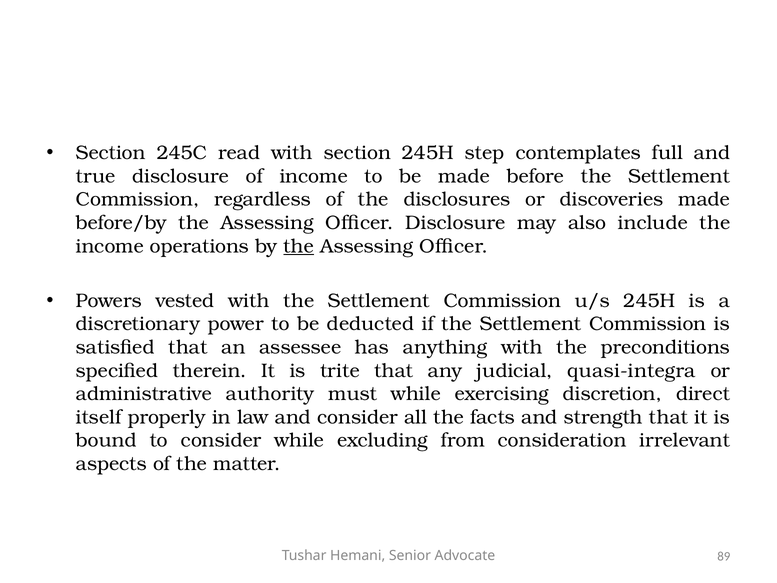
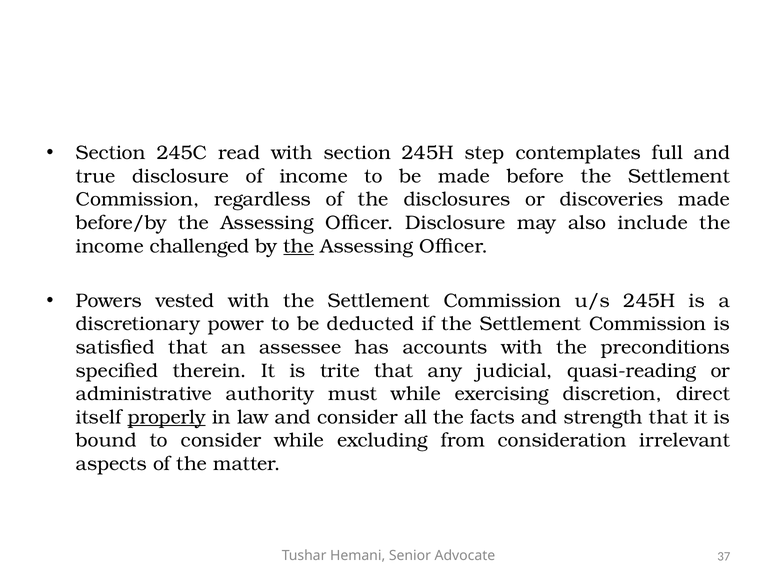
operations: operations -> challenged
anything: anything -> accounts
quasi-integra: quasi-integra -> quasi-reading
properly underline: none -> present
89: 89 -> 37
